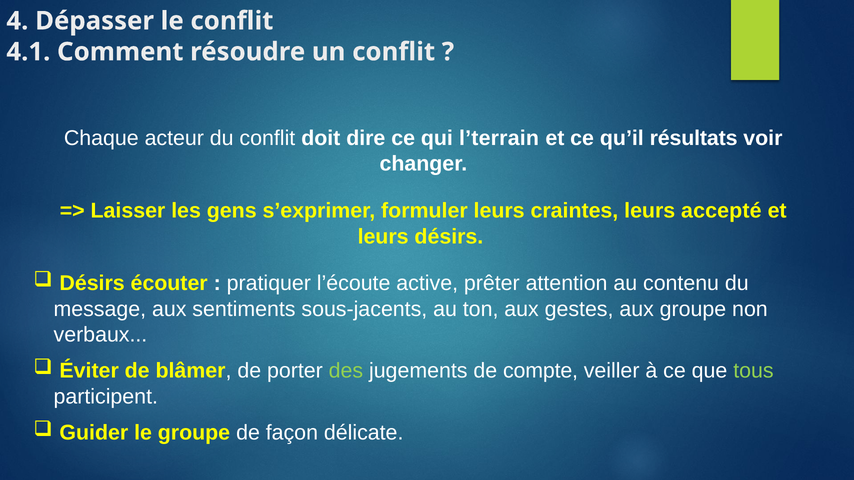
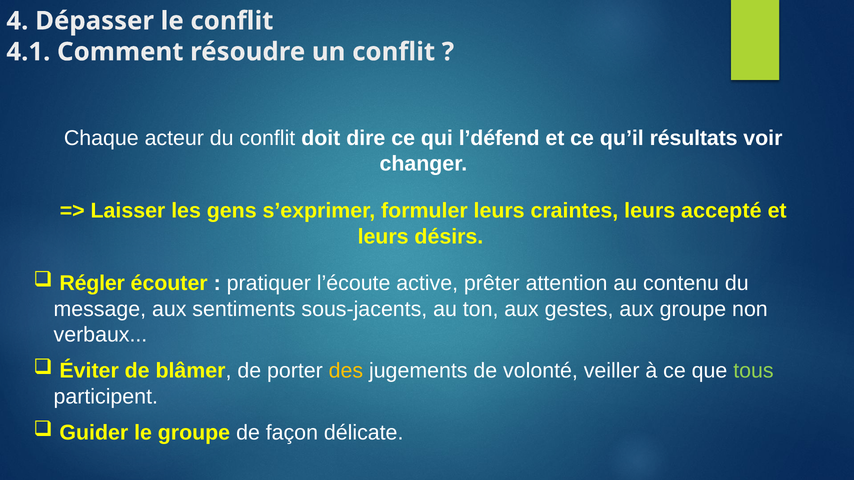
l’terrain: l’terrain -> l’défend
Désirs at (92, 284): Désirs -> Régler
des colour: light green -> yellow
compte: compte -> volonté
